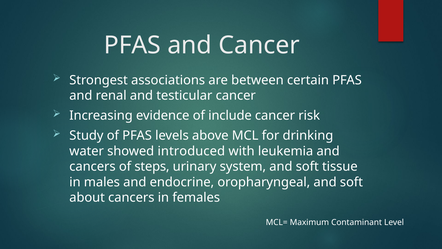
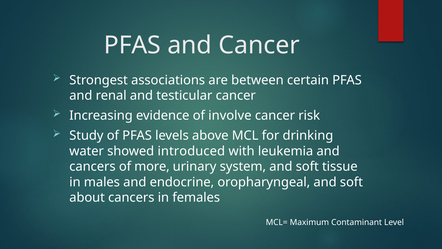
include: include -> involve
steps: steps -> more
